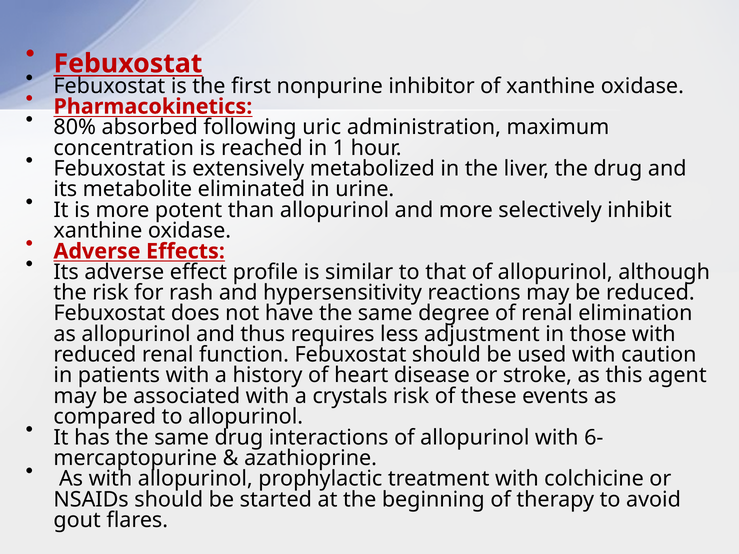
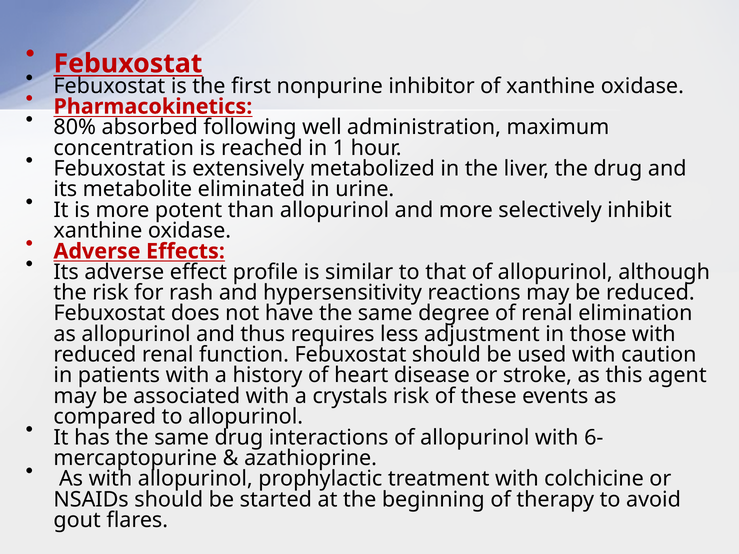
uric: uric -> well
